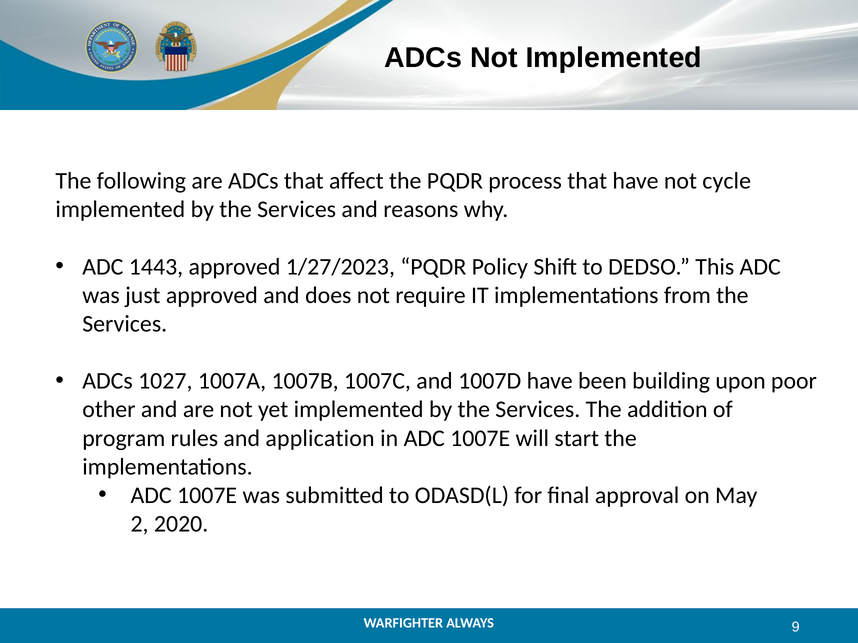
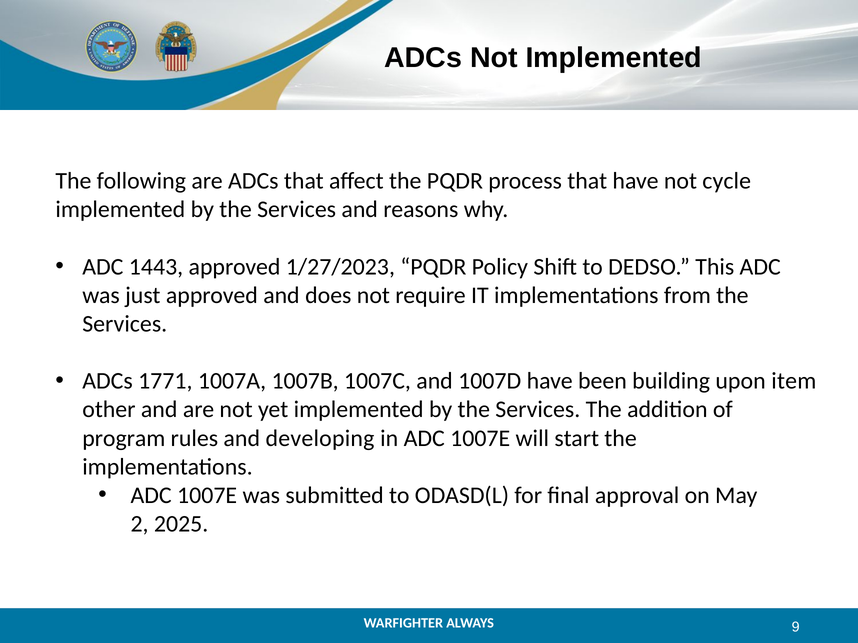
1027: 1027 -> 1771
poor: poor -> item
application: application -> developing
2020: 2020 -> 2025
